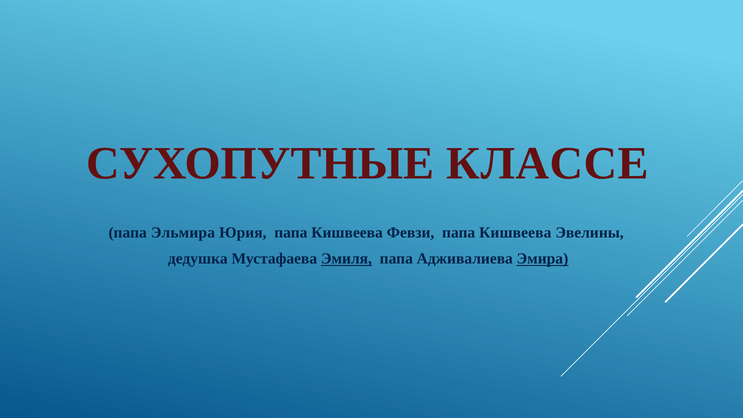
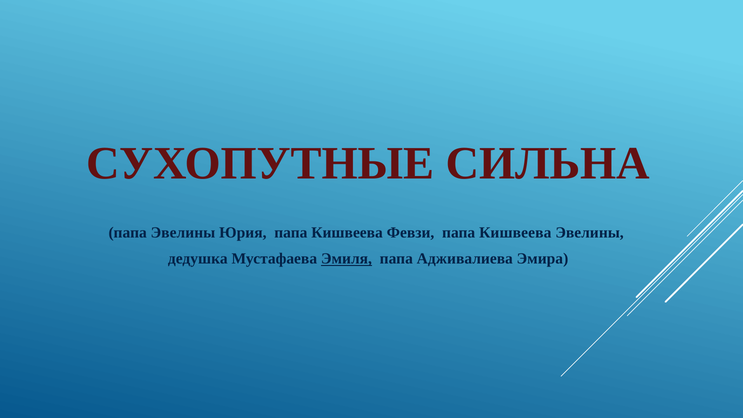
КЛАССЕ: КЛАССЕ -> СИЛЬНА
папа Эльмира: Эльмира -> Эвелины
Эмира underline: present -> none
